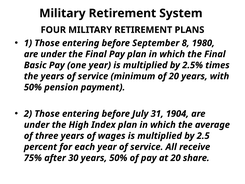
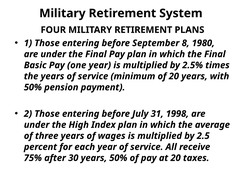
1904: 1904 -> 1998
share: share -> taxes
